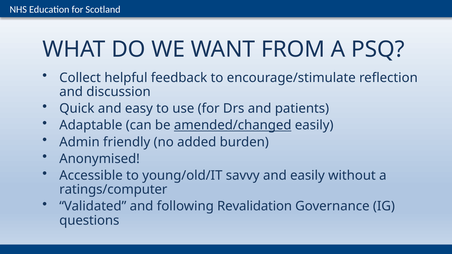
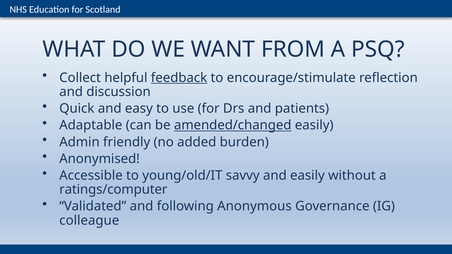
feedback underline: none -> present
Revalidation: Revalidation -> Anonymous
questions: questions -> colleague
